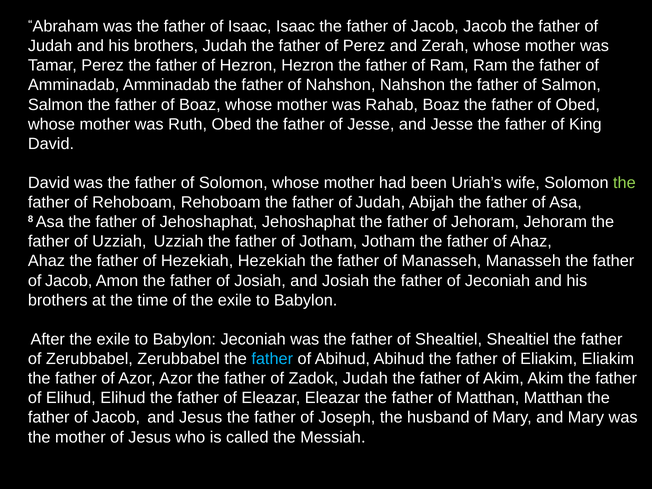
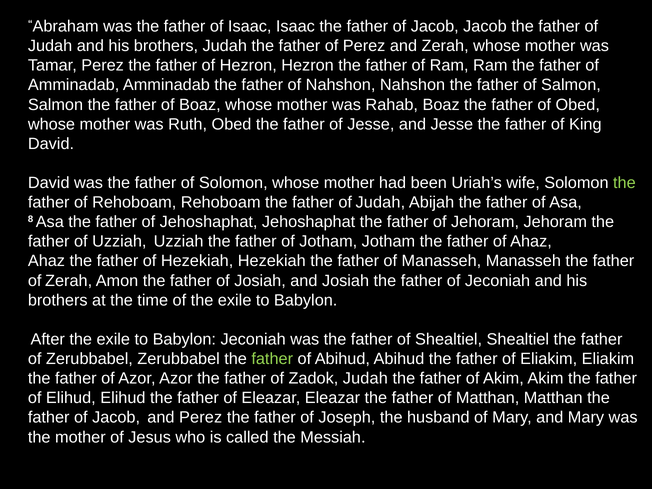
Jacob at (69, 281): Jacob -> Zerah
father at (272, 359) colour: light blue -> light green
and Jesus: Jesus -> Perez
